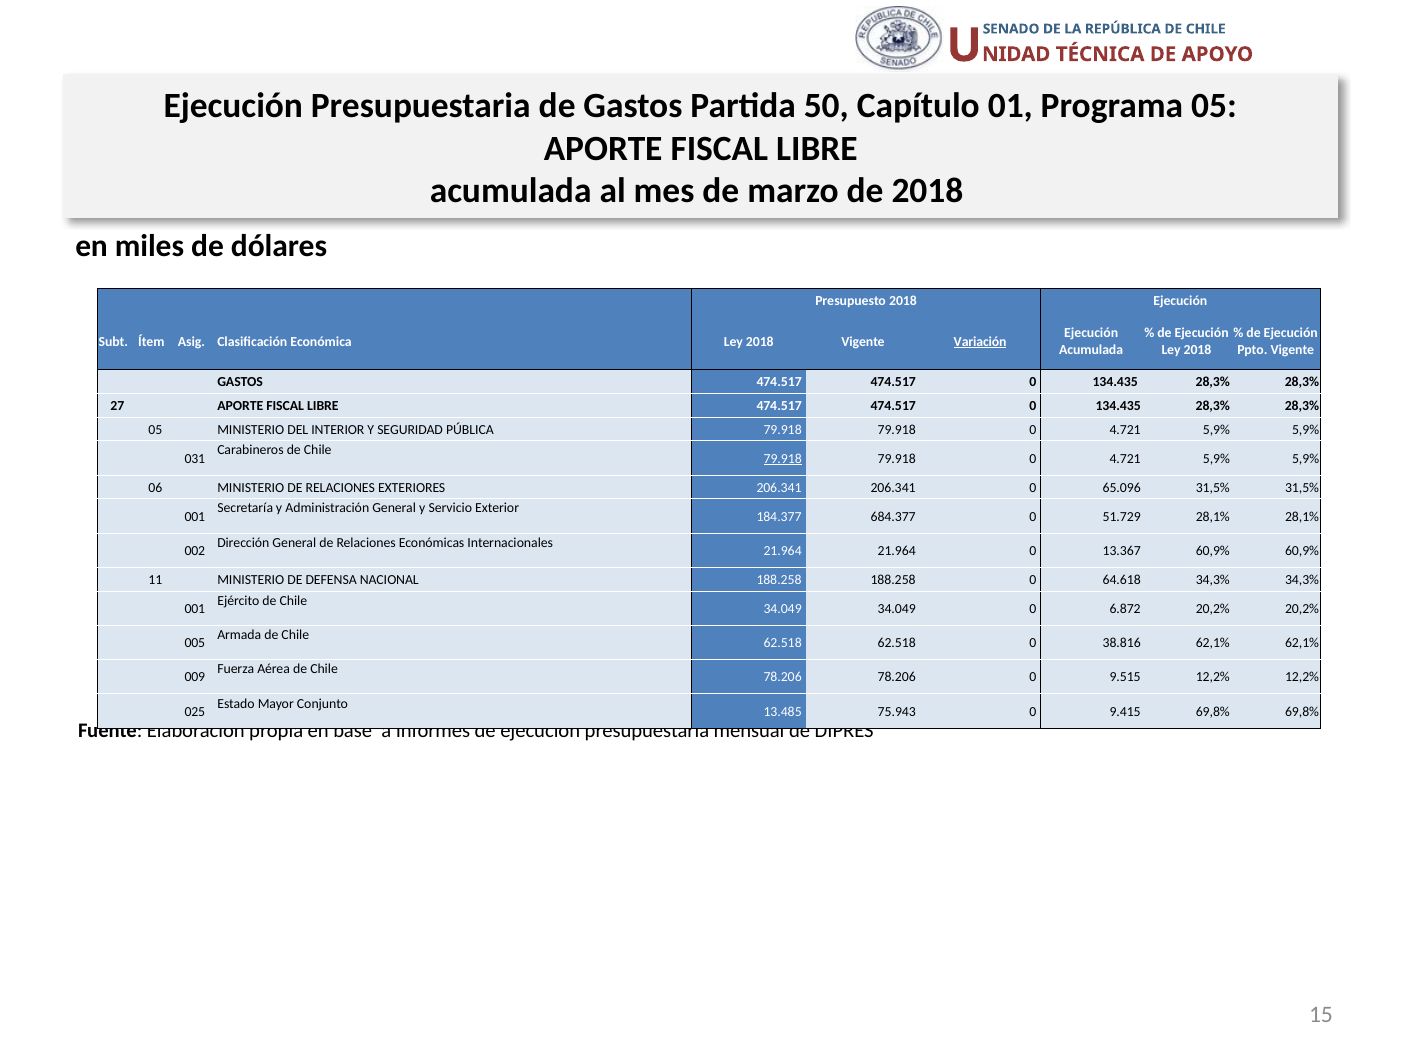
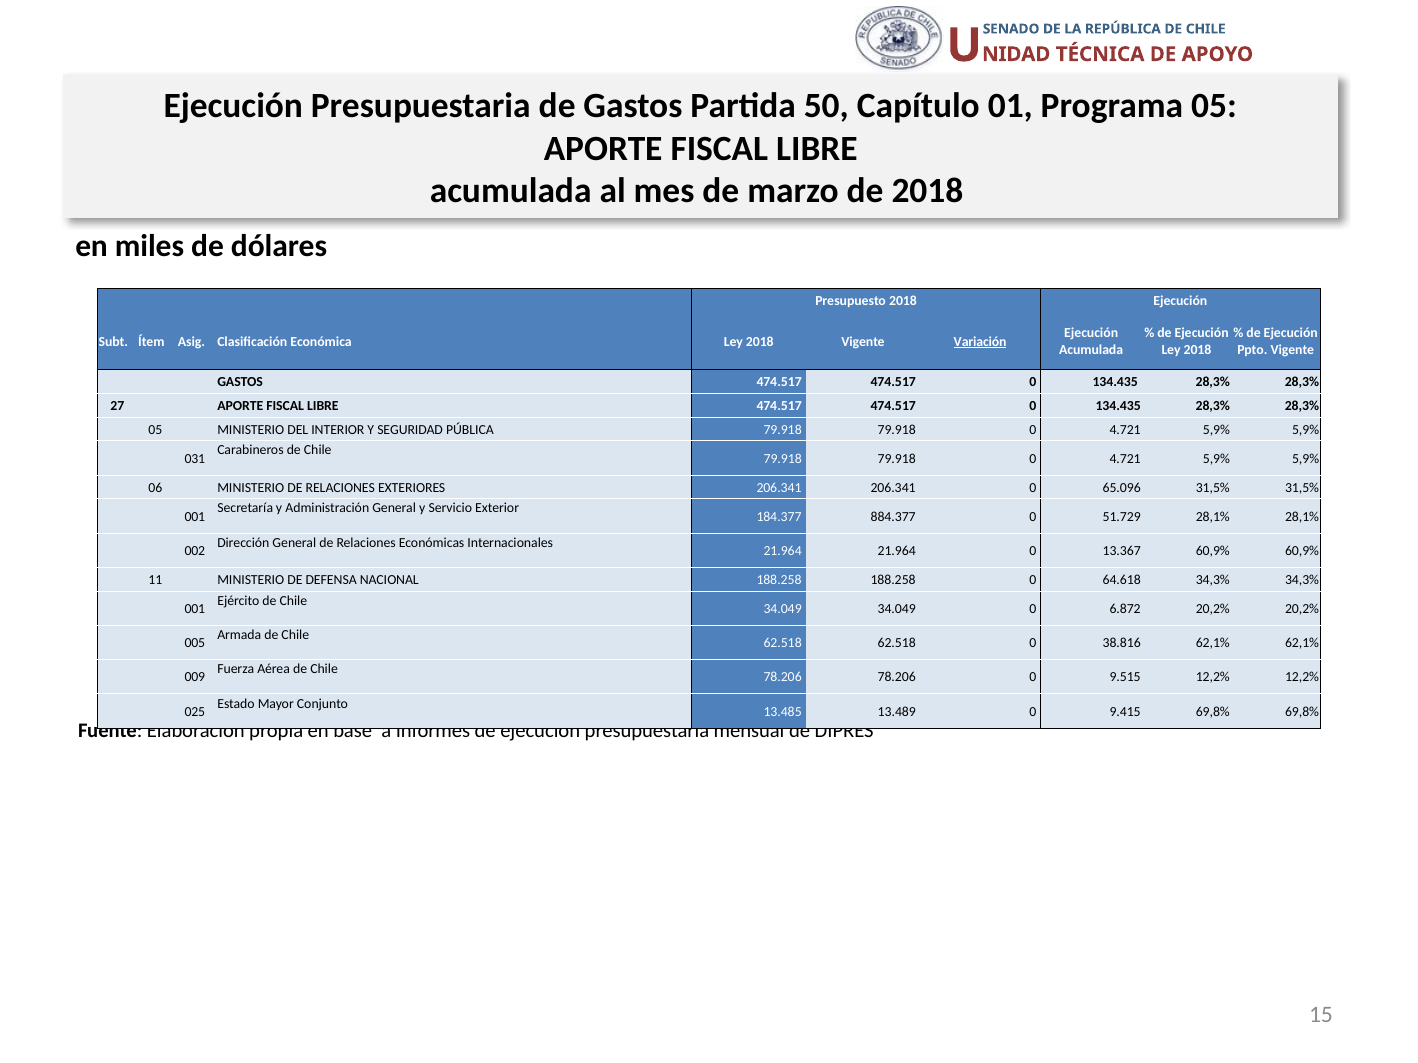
79.918 at (783, 459) underline: present -> none
684.377: 684.377 -> 884.377
75.943: 75.943 -> 13.489
